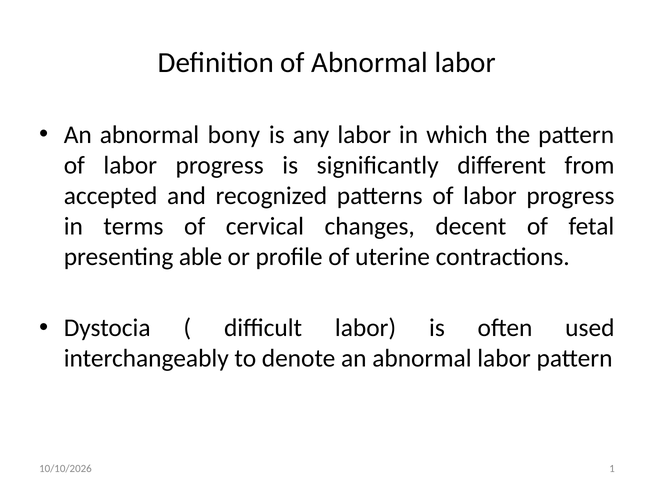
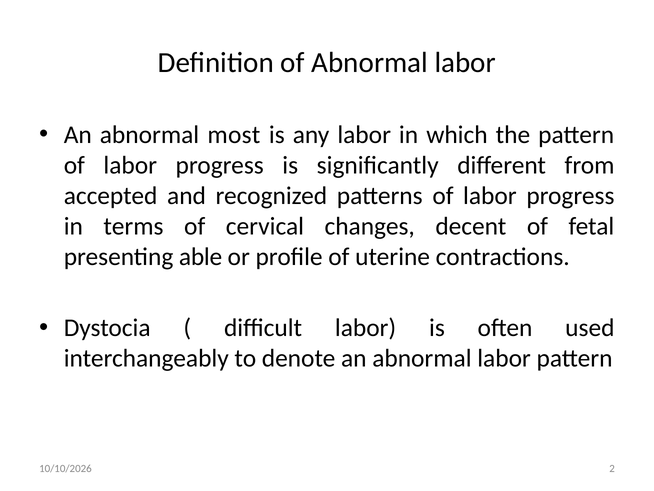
bony: bony -> most
1: 1 -> 2
